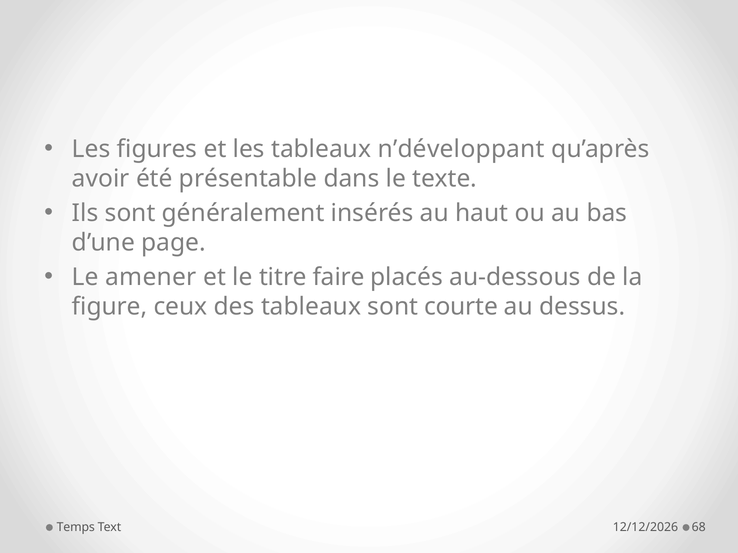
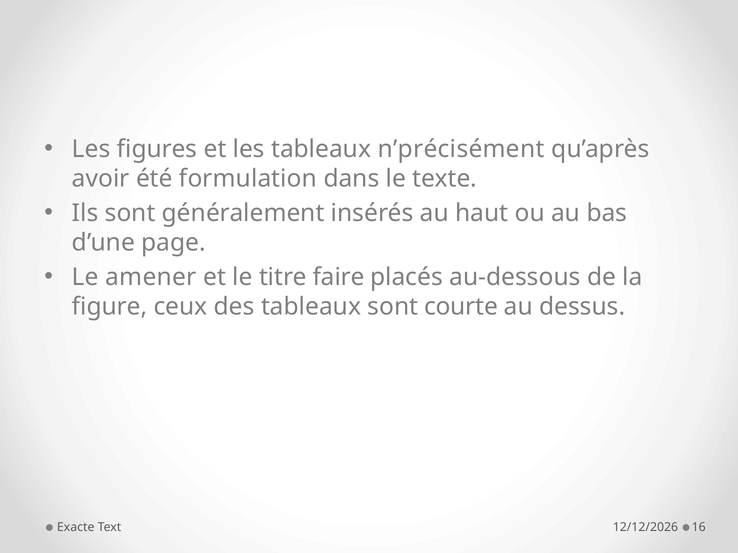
n’développant: n’développant -> n’précisément
présentable: présentable -> formulation
Temps: Temps -> Exacte
68: 68 -> 16
